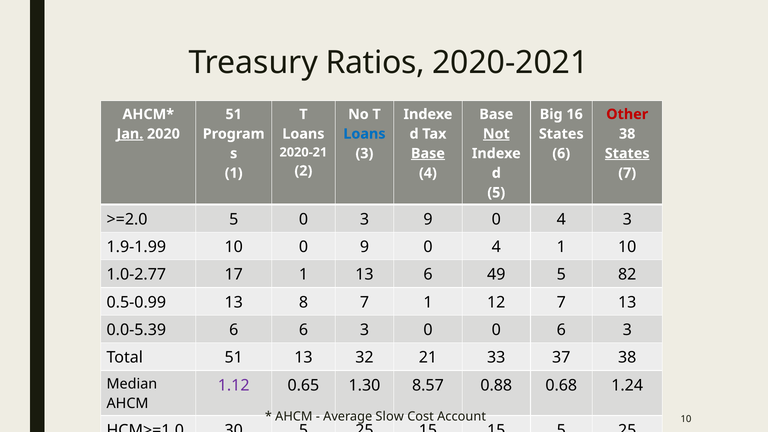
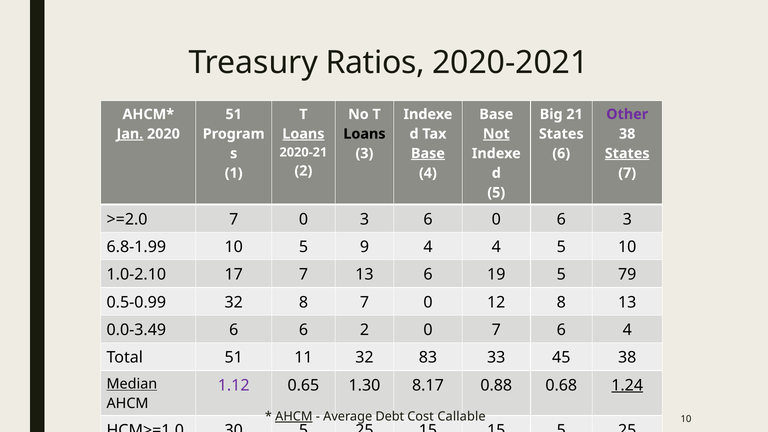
Big 16: 16 -> 21
Other colour: red -> purple
Loans at (303, 134) underline: none -> present
Loans at (364, 134) colour: blue -> black
>=2.0 5: 5 -> 7
3 9: 9 -> 6
4 at (561, 219): 4 -> 6
1.9-1.99: 1.9-1.99 -> 6.8-1.99
10 0: 0 -> 5
0 at (428, 247): 0 -> 4
4 1: 1 -> 5
1.0-2.77: 1.0-2.77 -> 1.0-2.10
17 1: 1 -> 7
49: 49 -> 19
82: 82 -> 79
0.5-0.99 13: 13 -> 32
8 7 1: 1 -> 0
12 7: 7 -> 8
0.0-5.39: 0.0-5.39 -> 0.0-3.49
6 6 3: 3 -> 2
0 0: 0 -> 7
3 at (627, 330): 3 -> 4
51 13: 13 -> 11
32 21: 21 -> 83
37: 37 -> 45
Median underline: none -> present
8.57: 8.57 -> 8.17
1.24 underline: none -> present
AHCM at (294, 417) underline: none -> present
Slow: Slow -> Debt
Account: Account -> Callable
